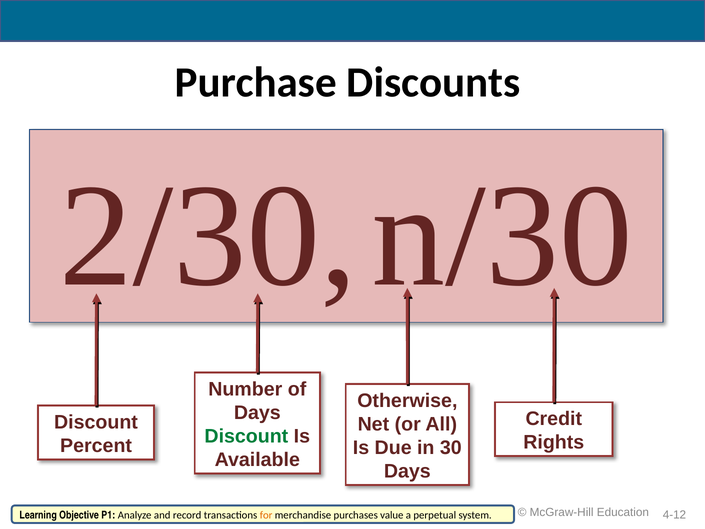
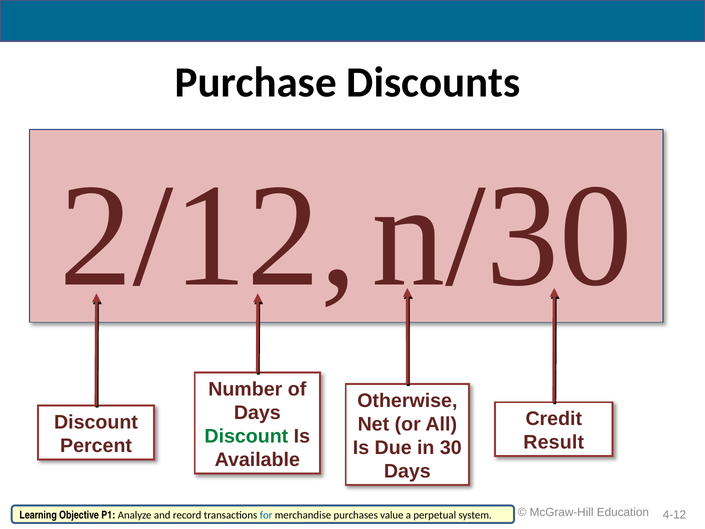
2/30: 2/30 -> 2/12
Rights: Rights -> Result
for colour: orange -> blue
